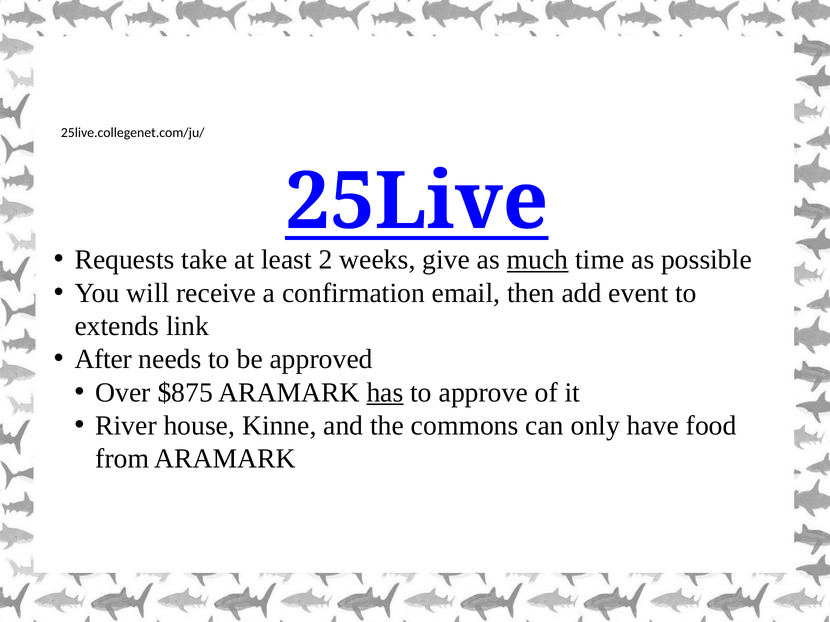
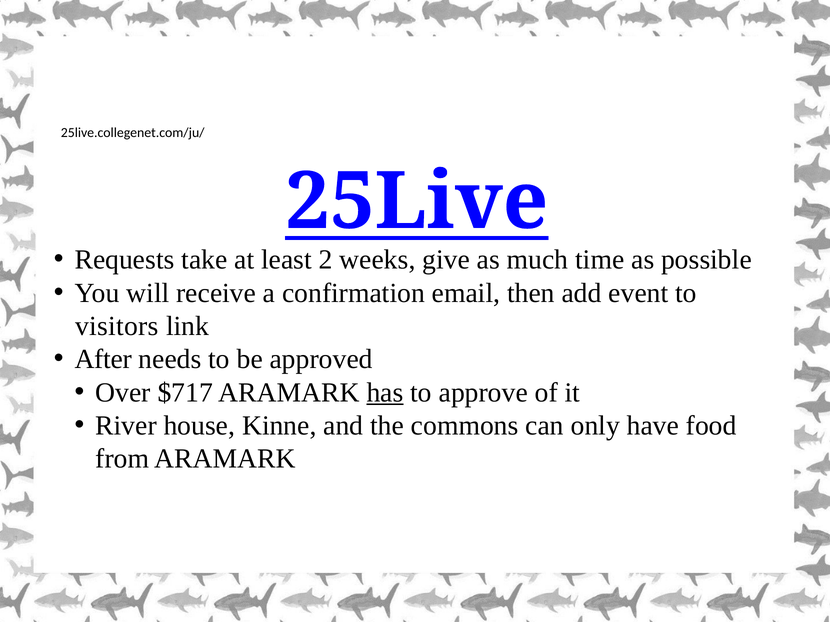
much underline: present -> none
extends: extends -> visitors
$875: $875 -> $717
